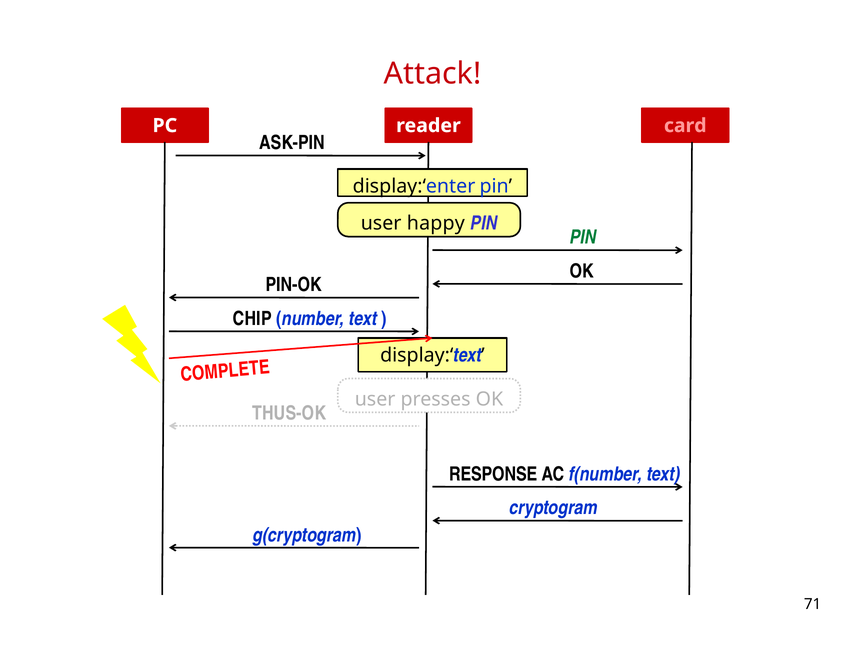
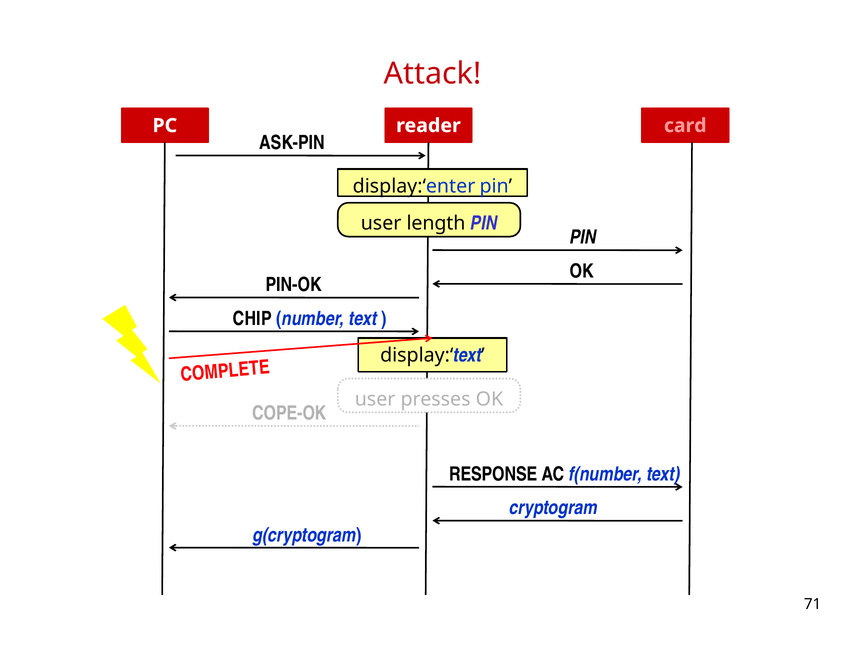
happy: happy -> length
PIN at (583, 237) colour: green -> black
THUS-OK: THUS-OK -> COPE-OK
